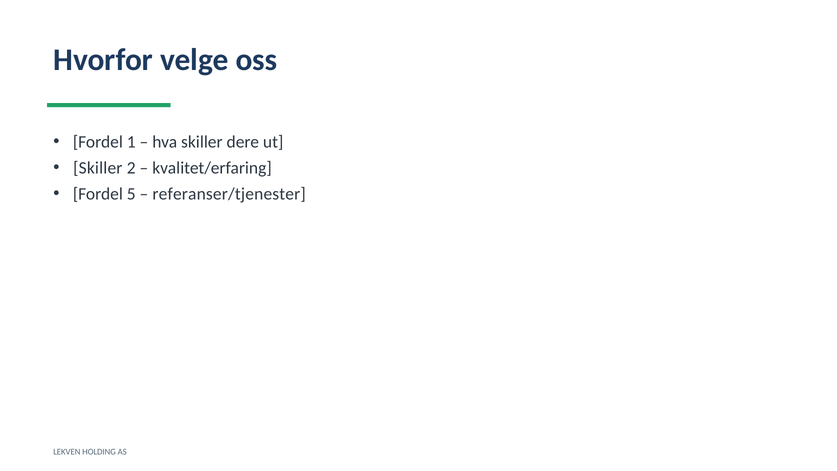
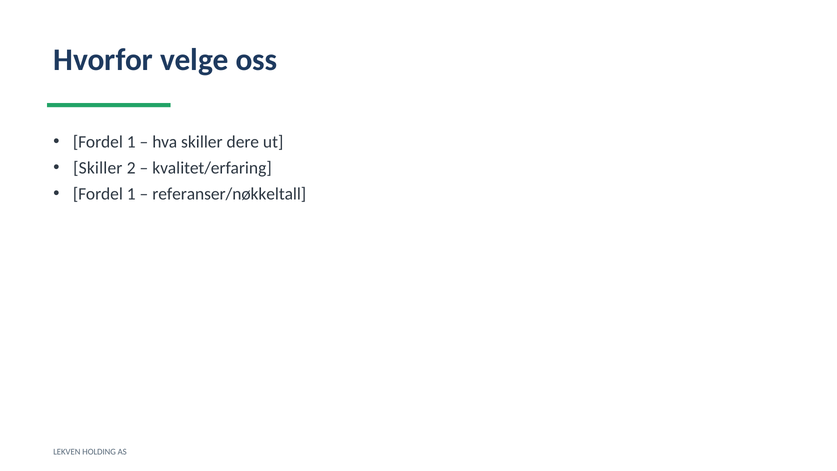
5 at (131, 194): 5 -> 1
referanser/tjenester: referanser/tjenester -> referanser/nøkkeltall
